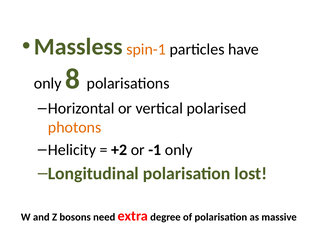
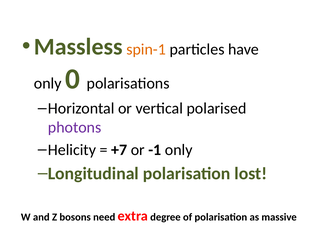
8: 8 -> 0
photons colour: orange -> purple
+2: +2 -> +7
